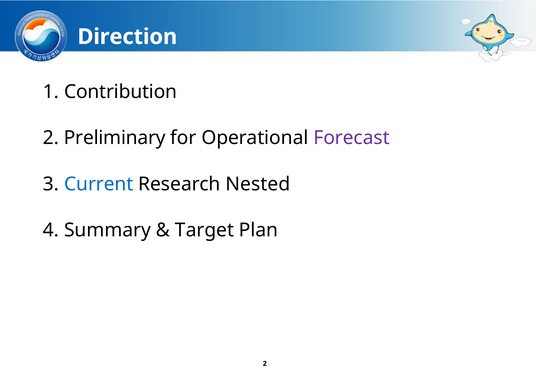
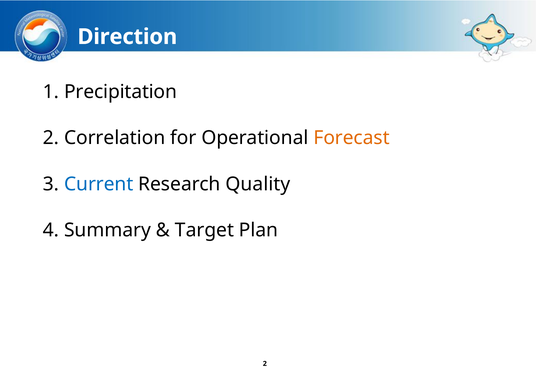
Contribution: Contribution -> Precipitation
Preliminary: Preliminary -> Correlation
Forecast colour: purple -> orange
Nested: Nested -> Quality
